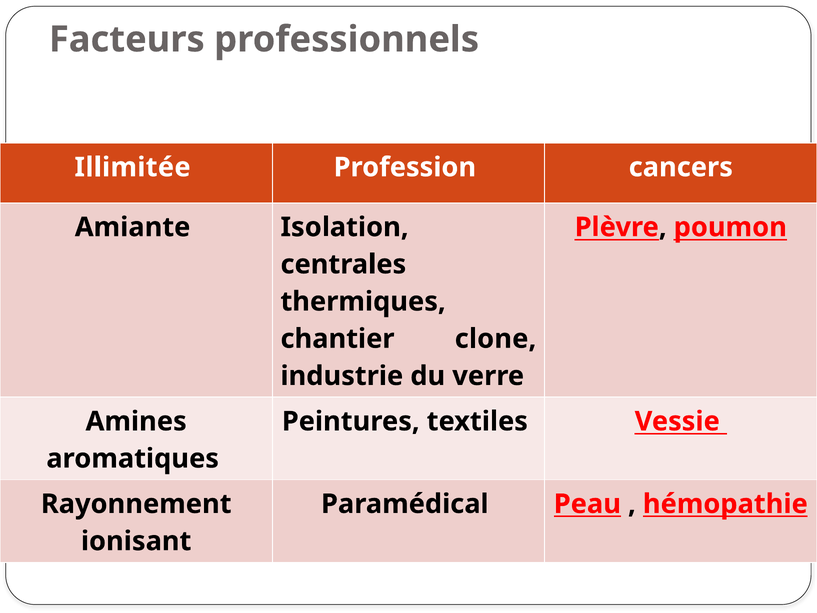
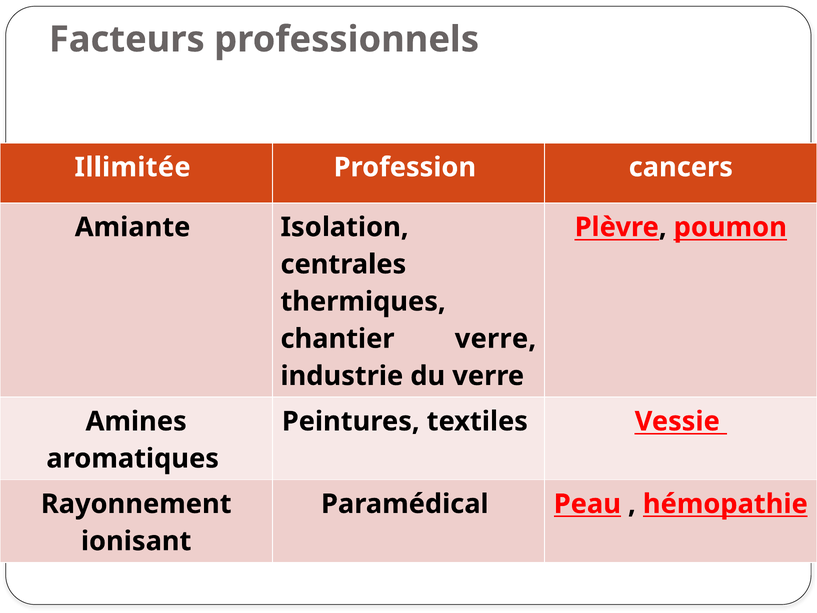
chantier clone: clone -> verre
